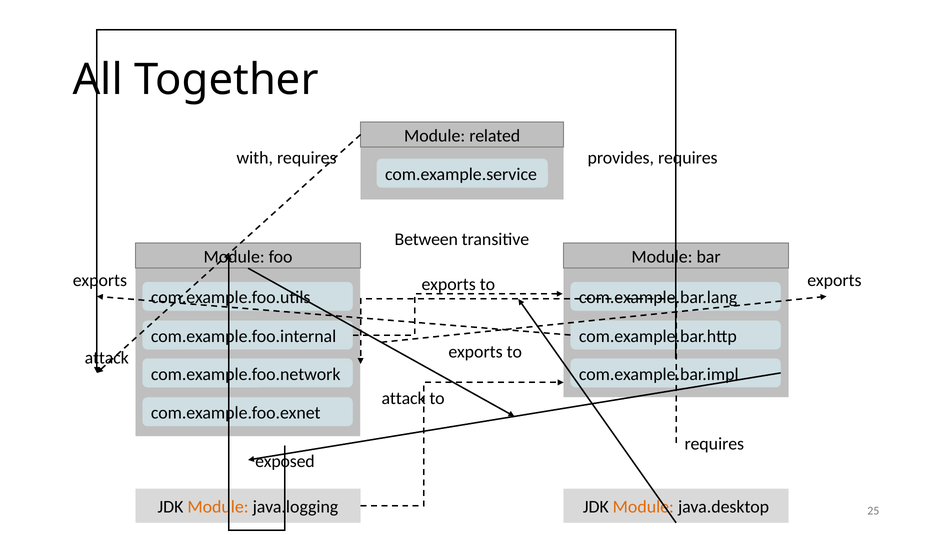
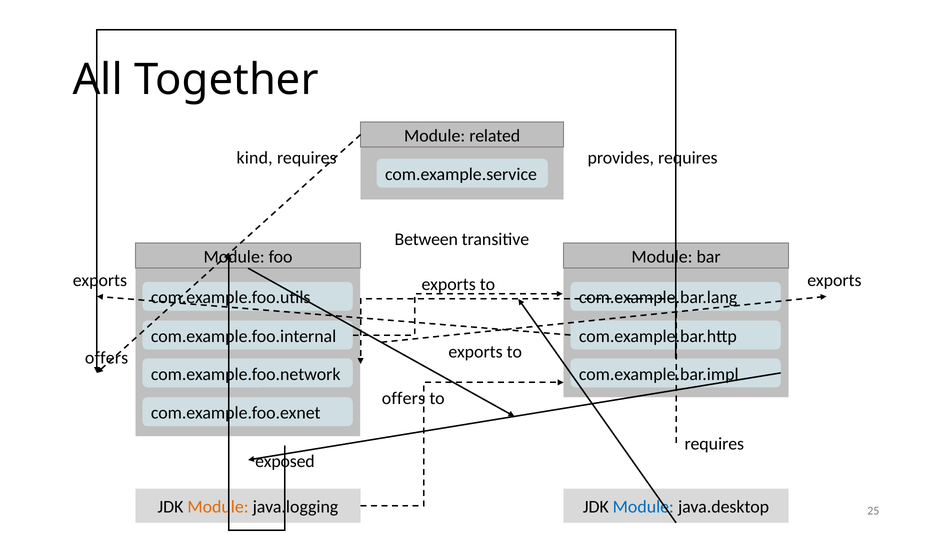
with: with -> kind
attack at (107, 358): attack -> offers
attack at (404, 399): attack -> offers
Module at (643, 507) colour: orange -> blue
